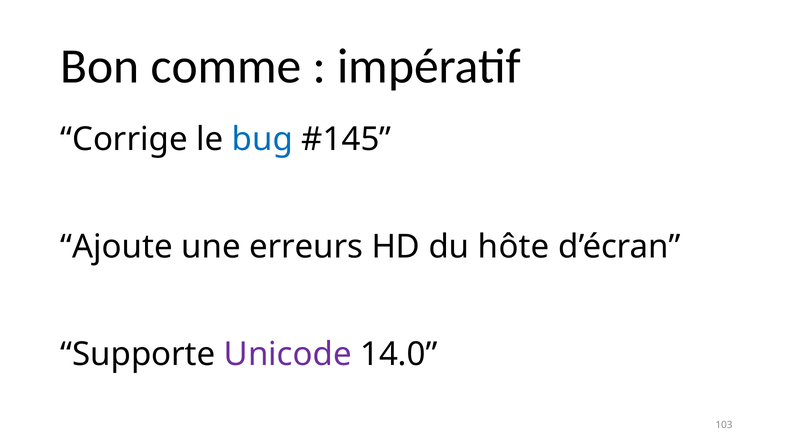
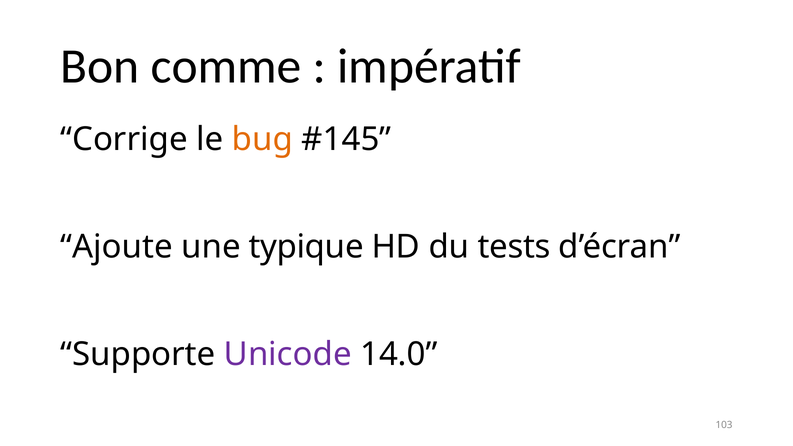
bug colour: blue -> orange
erreurs: erreurs -> typique
hôte: hôte -> tests
